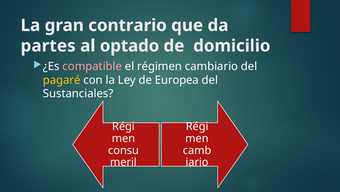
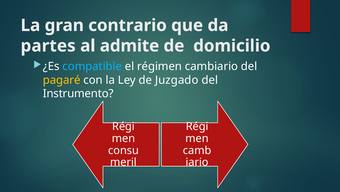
optado: optado -> admite
compatible colour: pink -> light blue
Europea: Europea -> Juzgado
Sustanciales: Sustanciales -> Instrumento
